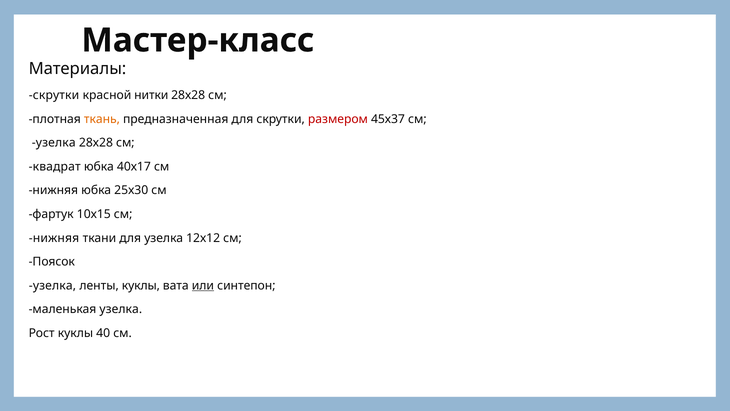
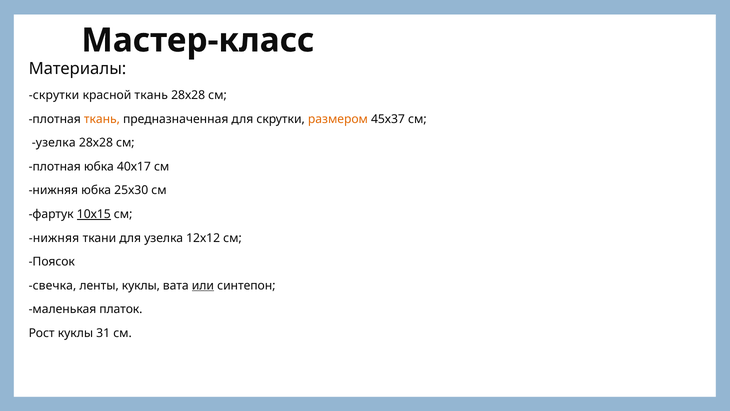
красной нитки: нитки -> ткань
размером colour: red -> orange
квадрат at (55, 166): квадрат -> плотная
10х15 underline: none -> present
узелка at (52, 285): узелка -> свечка
маленькая узелка: узелка -> платок
40: 40 -> 31
